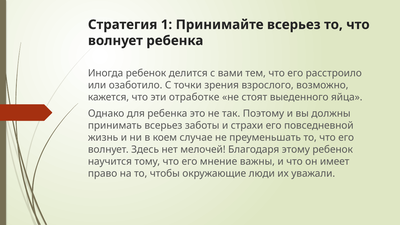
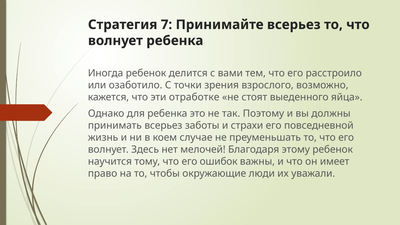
1: 1 -> 7
мнение: мнение -> ошибок
